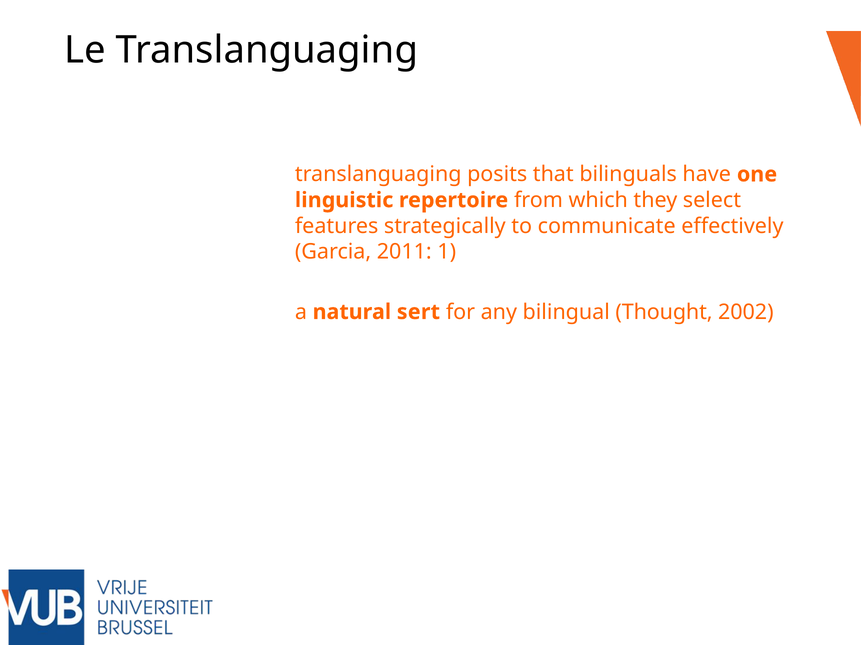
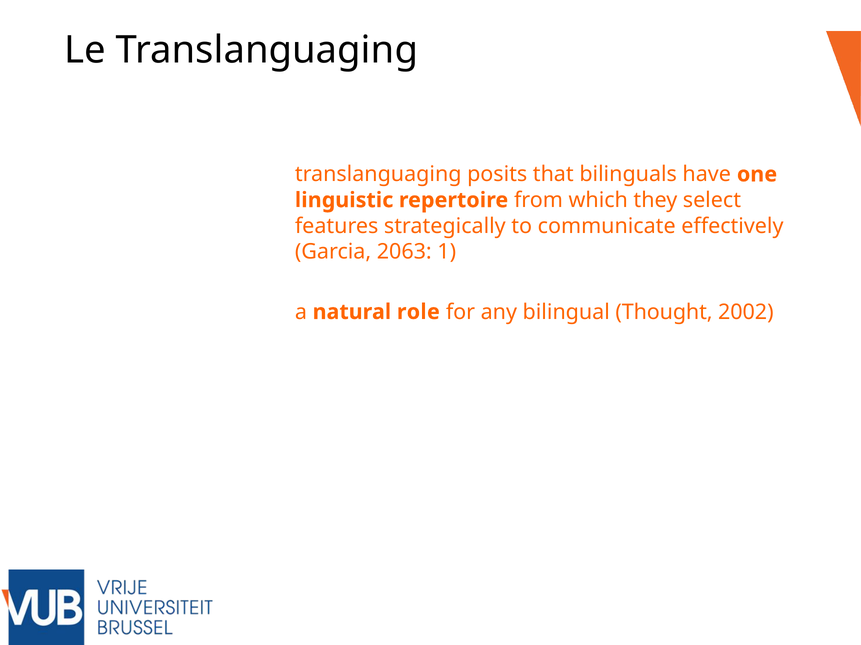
2011: 2011 -> 2063
sert: sert -> role
